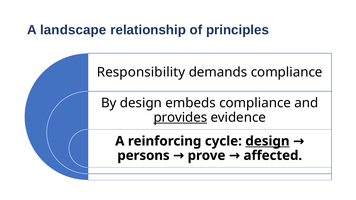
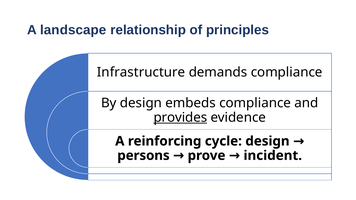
Responsibility: Responsibility -> Infrastructure
design at (267, 141) underline: present -> none
affected: affected -> incident
